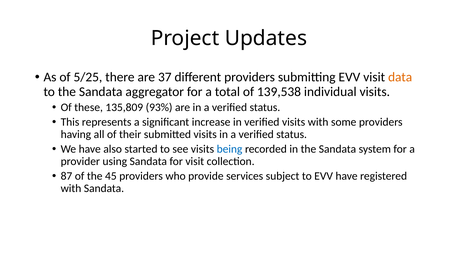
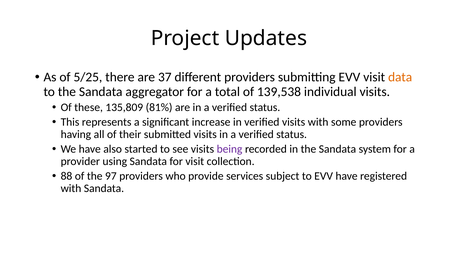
93%: 93% -> 81%
being colour: blue -> purple
87: 87 -> 88
45: 45 -> 97
